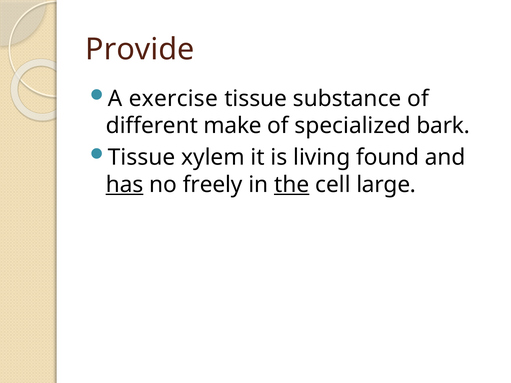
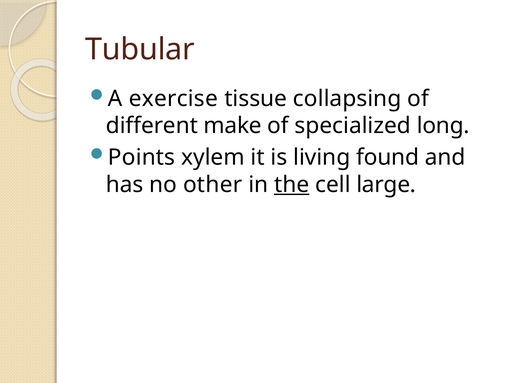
Provide: Provide -> Tubular
substance: substance -> collapsing
bark: bark -> long
Tissue at (142, 157): Tissue -> Points
has underline: present -> none
freely: freely -> other
